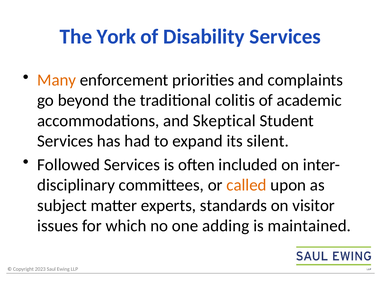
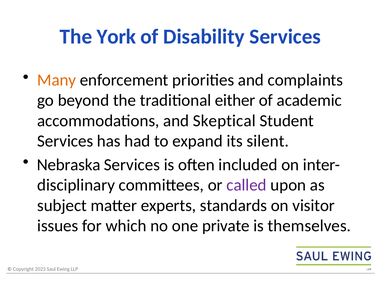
colitis: colitis -> either
Followed: Followed -> Nebraska
called colour: orange -> purple
adding: adding -> private
maintained: maintained -> themselves
